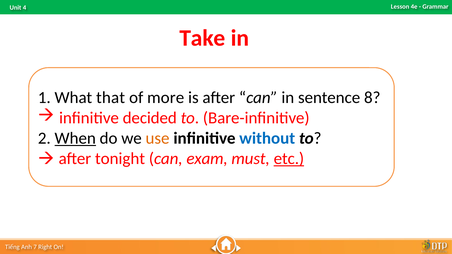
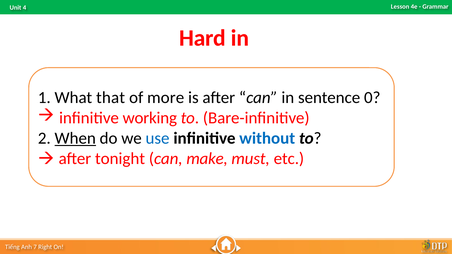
Take: Take -> Hard
8: 8 -> 0
decided: decided -> working
use colour: orange -> blue
exam: exam -> make
etc underline: present -> none
